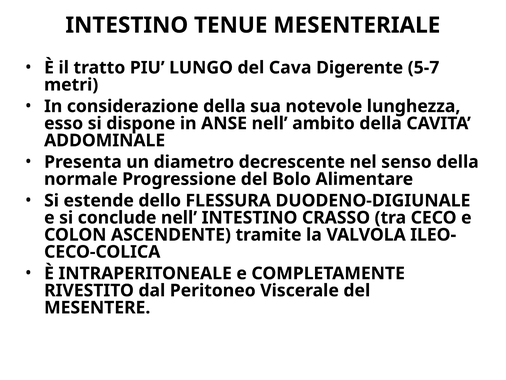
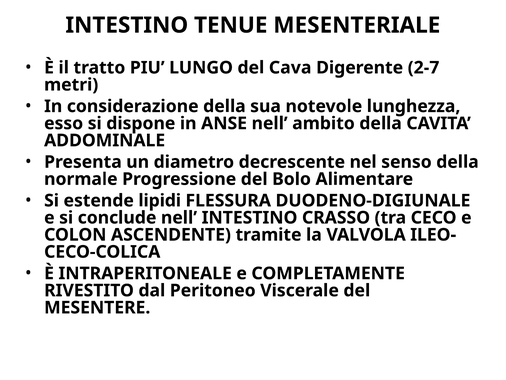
5-7: 5-7 -> 2-7
dello: dello -> lipidi
